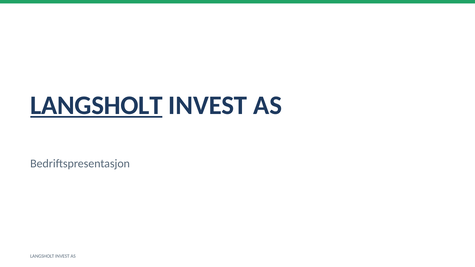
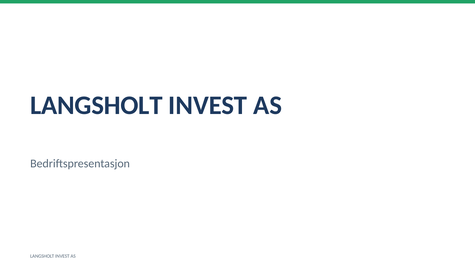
LANGSHOLT at (96, 105) underline: present -> none
